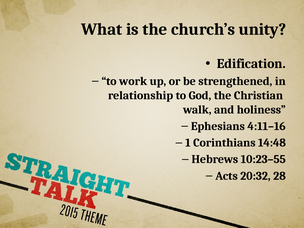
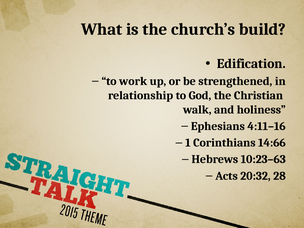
unity: unity -> build
14:48: 14:48 -> 14:66
10:23–55: 10:23–55 -> 10:23–63
